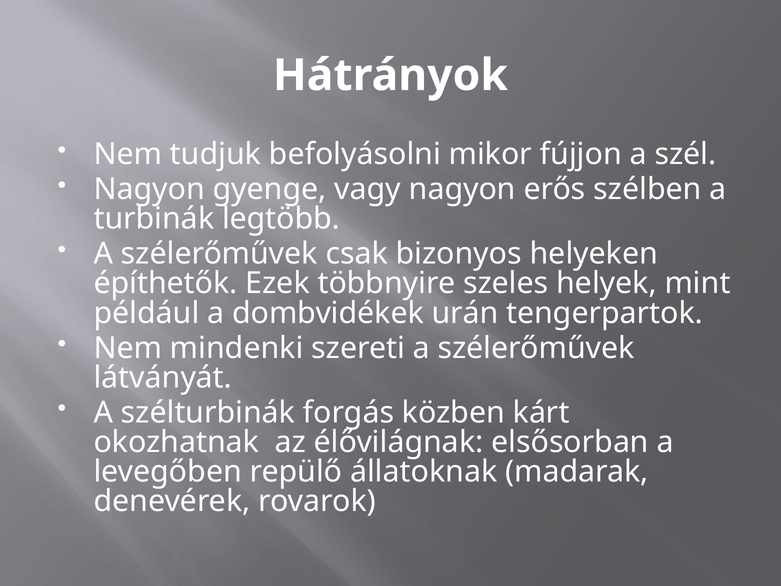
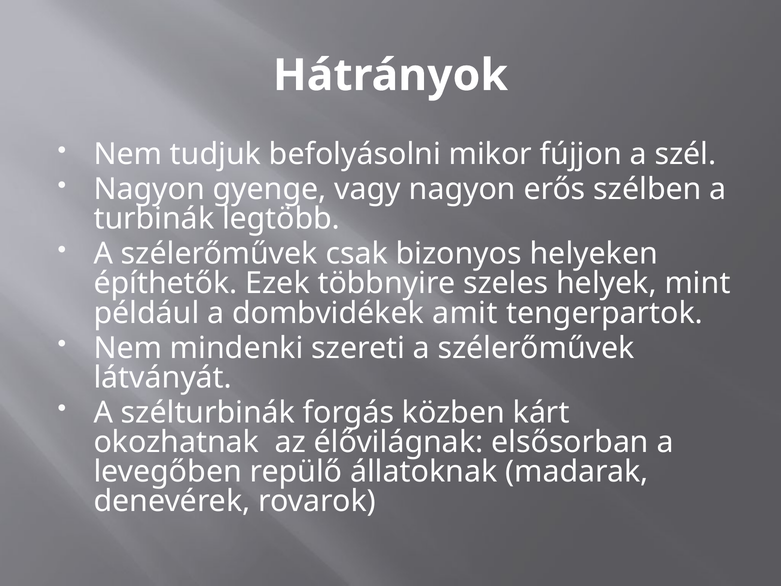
urán: urán -> amit
